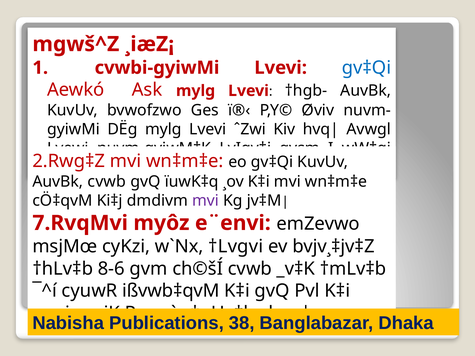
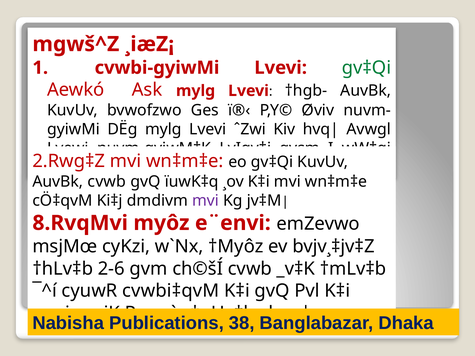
gv‡Qi at (367, 68) colour: blue -> green
7.RvqMvi: 7.RvqMvi -> 8.RvqMvi
†Lvgvi: †Lvgvi -> †Myôz
8-6: 8-6 -> 2-6
ißvwb‡qvM: ißvwb‡qvM -> cvwbi‡qvM
